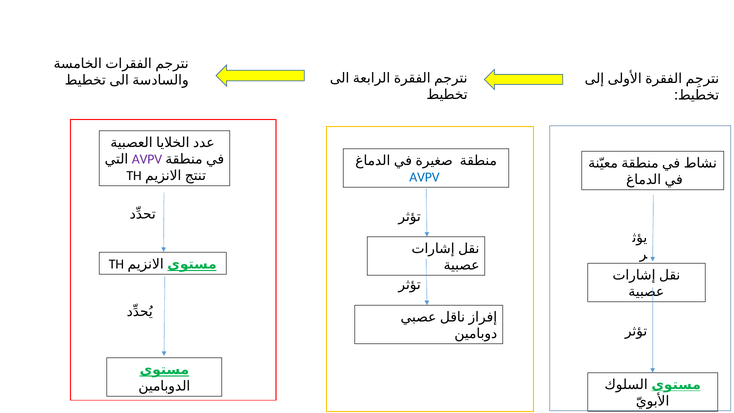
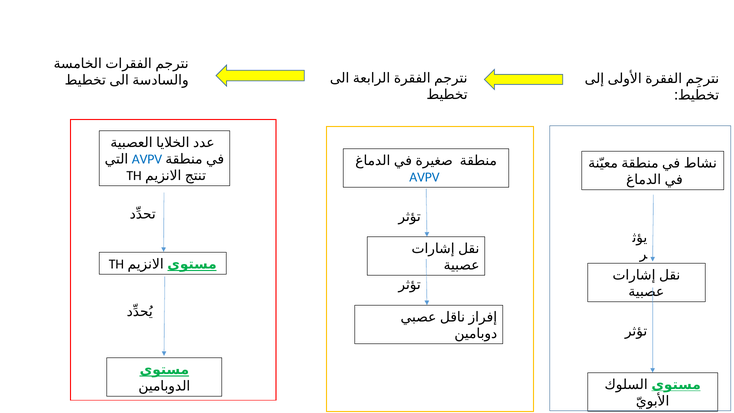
AVPV at (147, 159) colour: purple -> blue
